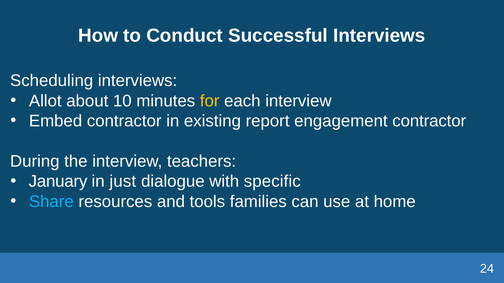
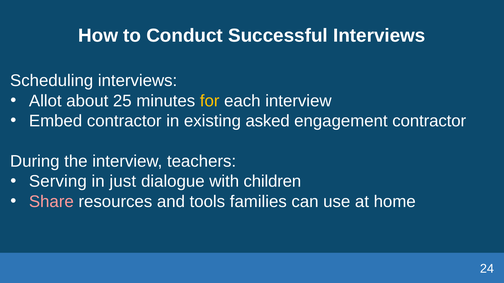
10: 10 -> 25
report: report -> asked
January: January -> Serving
specific: specific -> children
Share colour: light blue -> pink
